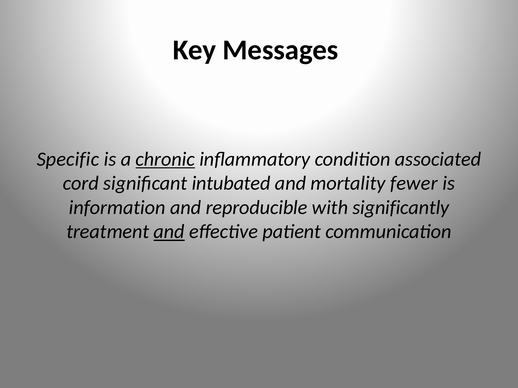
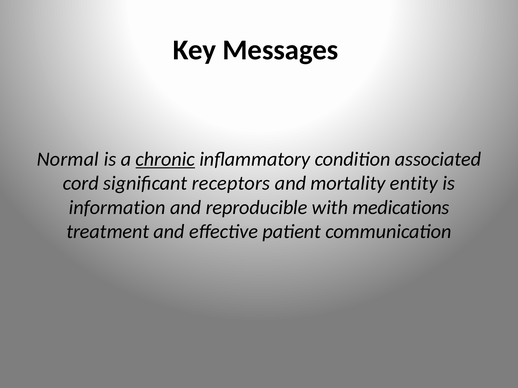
Specific: Specific -> Normal
intubated: intubated -> receptors
fewer: fewer -> entity
significantly: significantly -> medications
and at (169, 232) underline: present -> none
